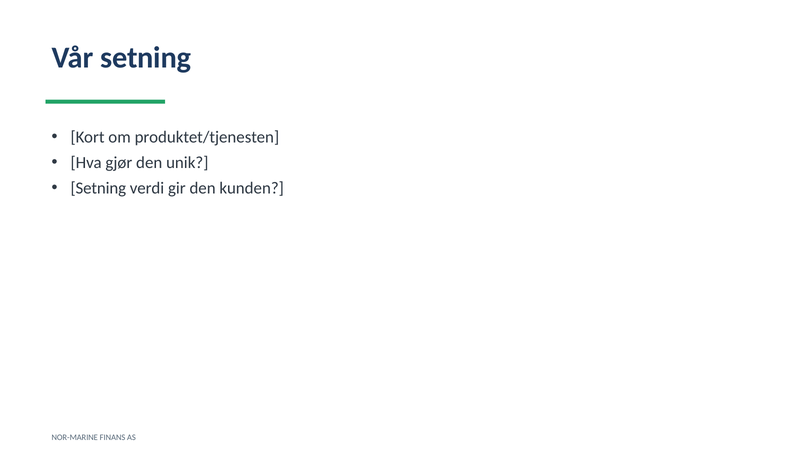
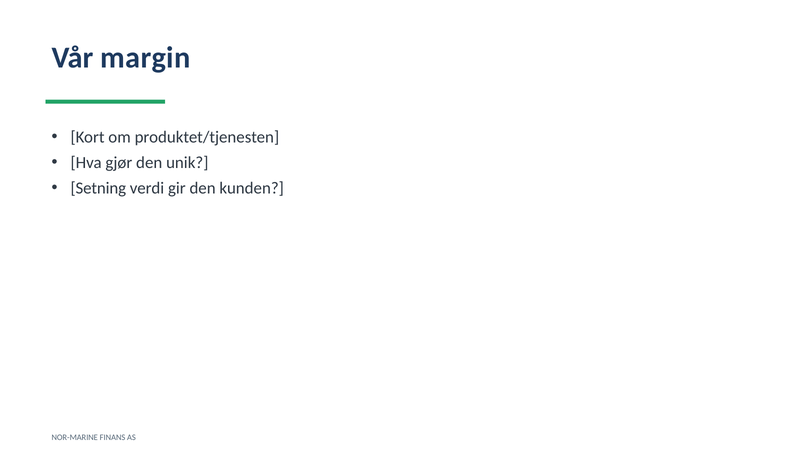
Vår setning: setning -> margin
